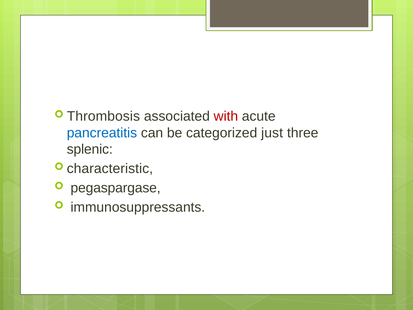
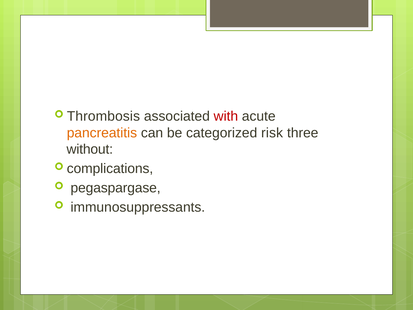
pancreatitis colour: blue -> orange
just: just -> risk
splenic: splenic -> without
characteristic: characteristic -> complications
